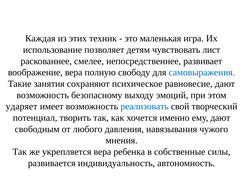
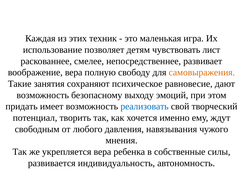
самовыражения colour: blue -> orange
ударяет: ударяет -> придать
ему дают: дают -> ждут
